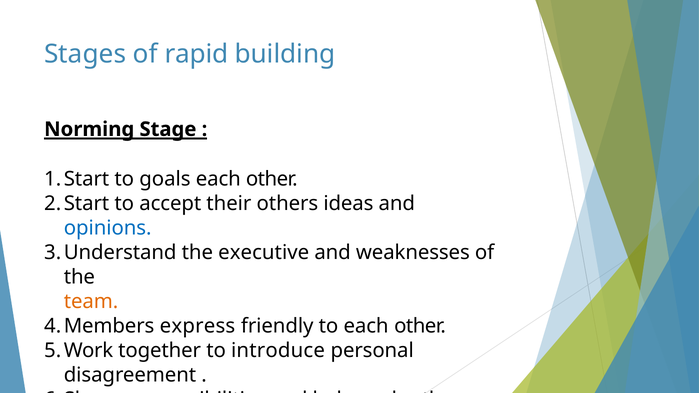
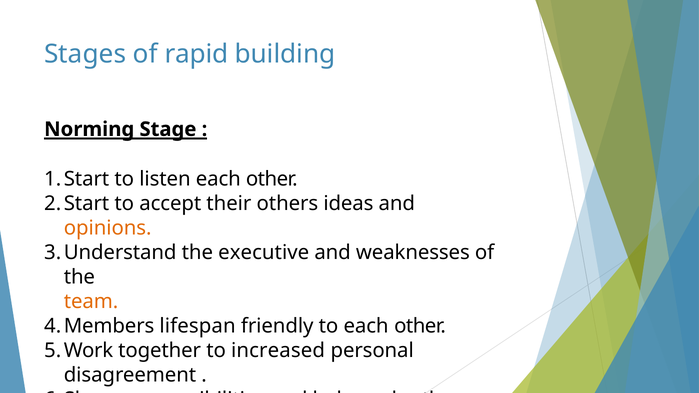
goals: goals -> listen
opinions colour: blue -> orange
express: express -> lifespan
introduce: introduce -> increased
